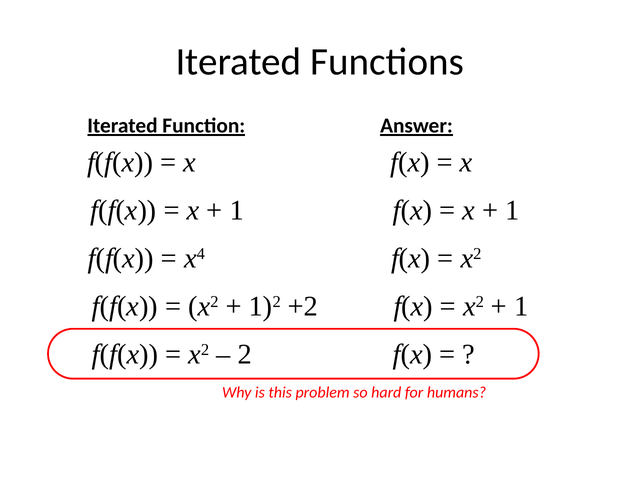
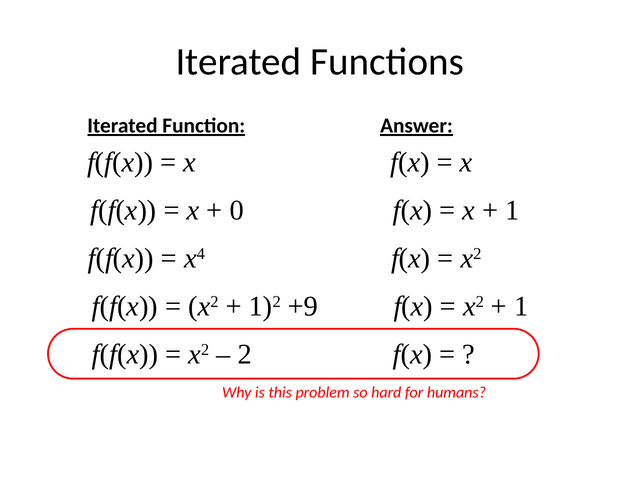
1 at (237, 211): 1 -> 0
+2: +2 -> +9
